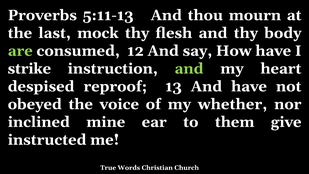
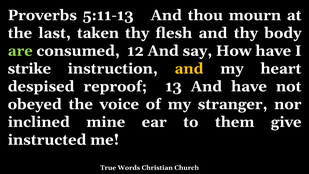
mock: mock -> taken
and at (189, 69) colour: light green -> yellow
whether: whether -> stranger
